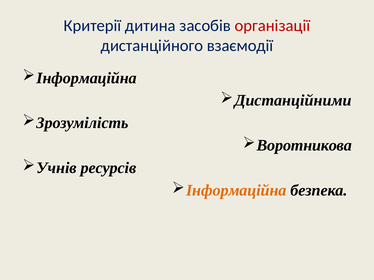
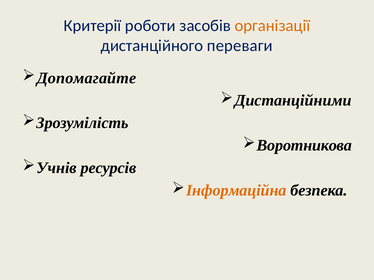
дитина: дитина -> роботи
організації colour: red -> orange
взаємодії: взаємодії -> переваги
Інформаційна at (87, 78): Інформаційна -> Допомагайте
